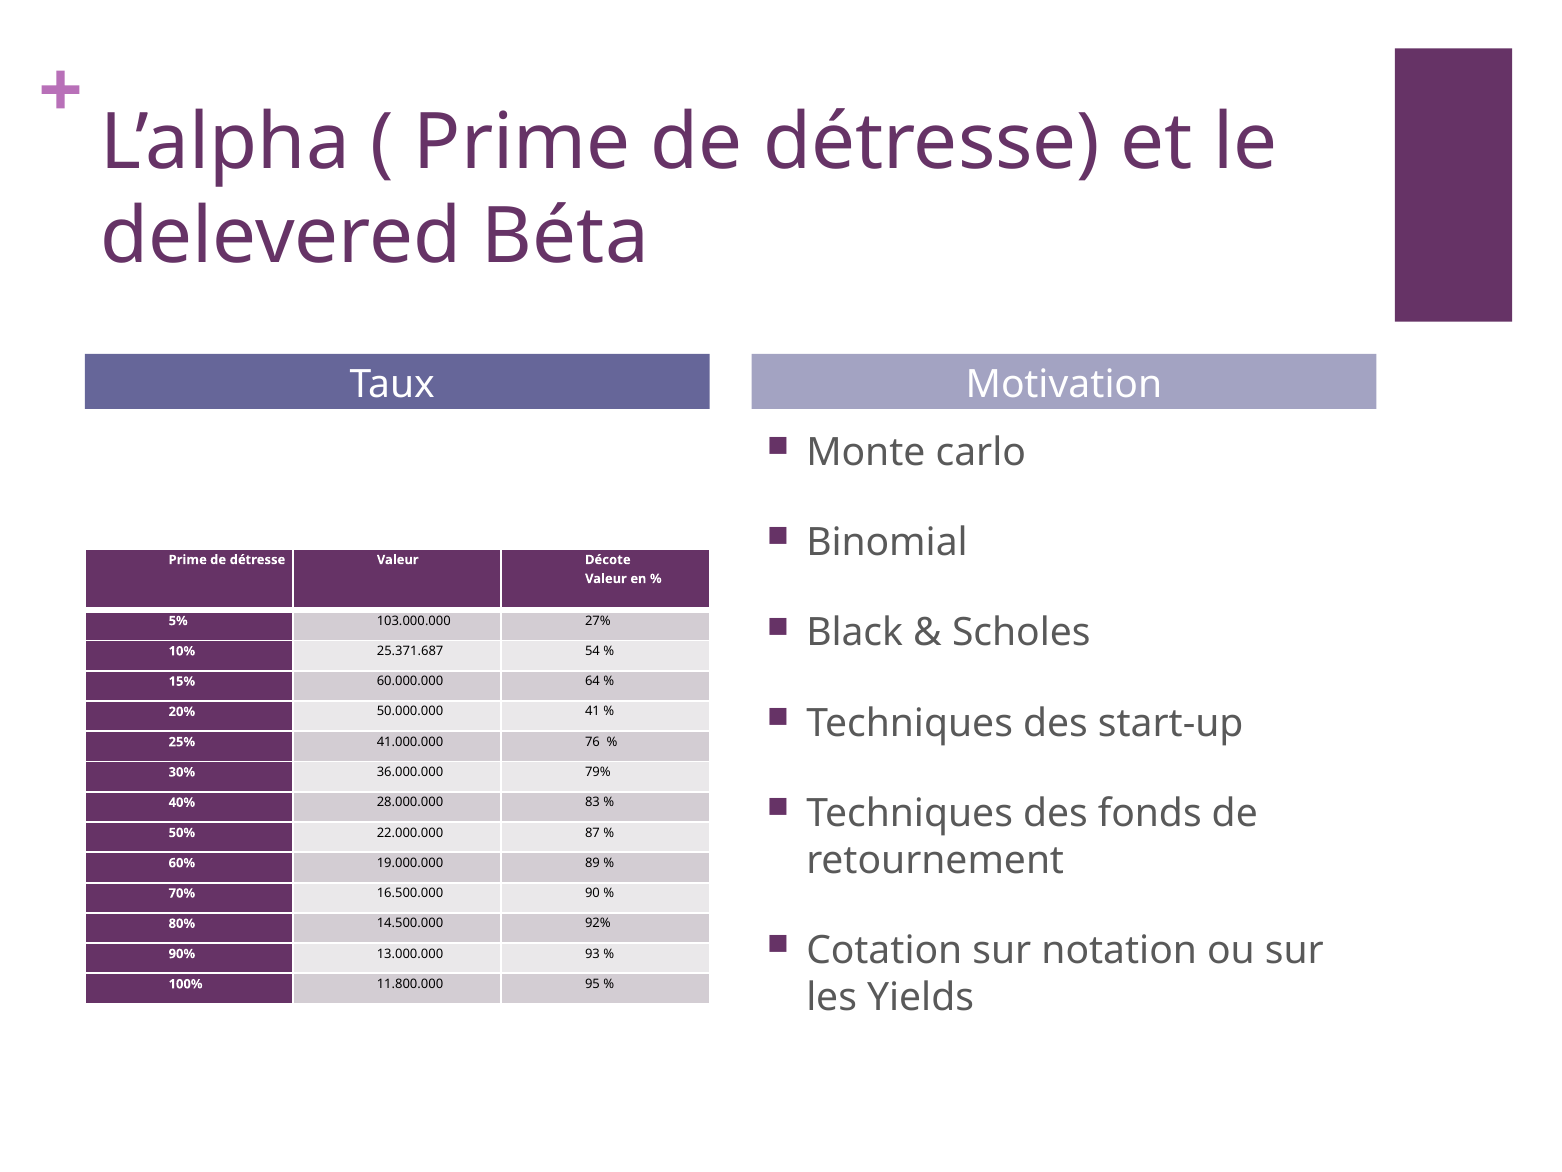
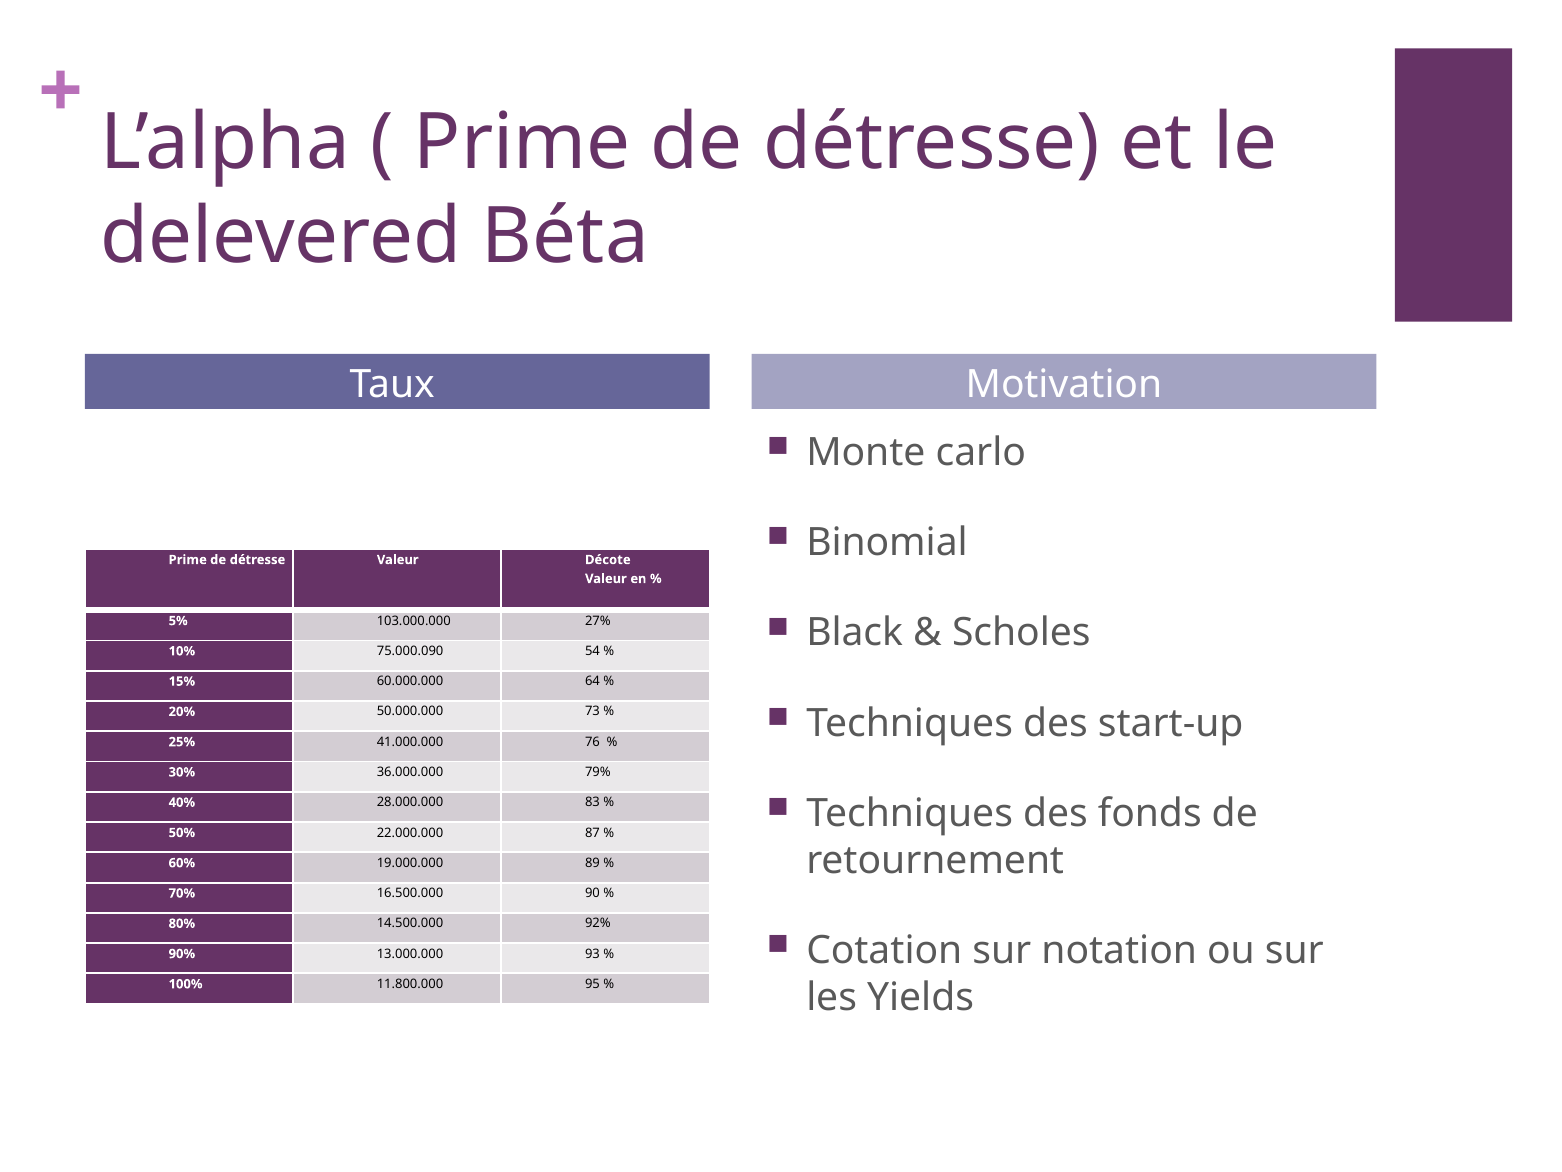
25.371.687: 25.371.687 -> 75.000.090
41: 41 -> 73
